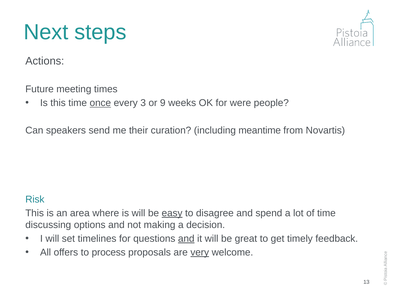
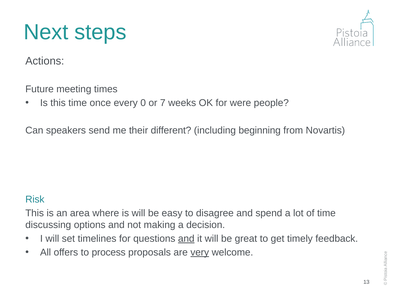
once underline: present -> none
3: 3 -> 0
9: 9 -> 7
curation: curation -> different
meantime: meantime -> beginning
easy underline: present -> none
